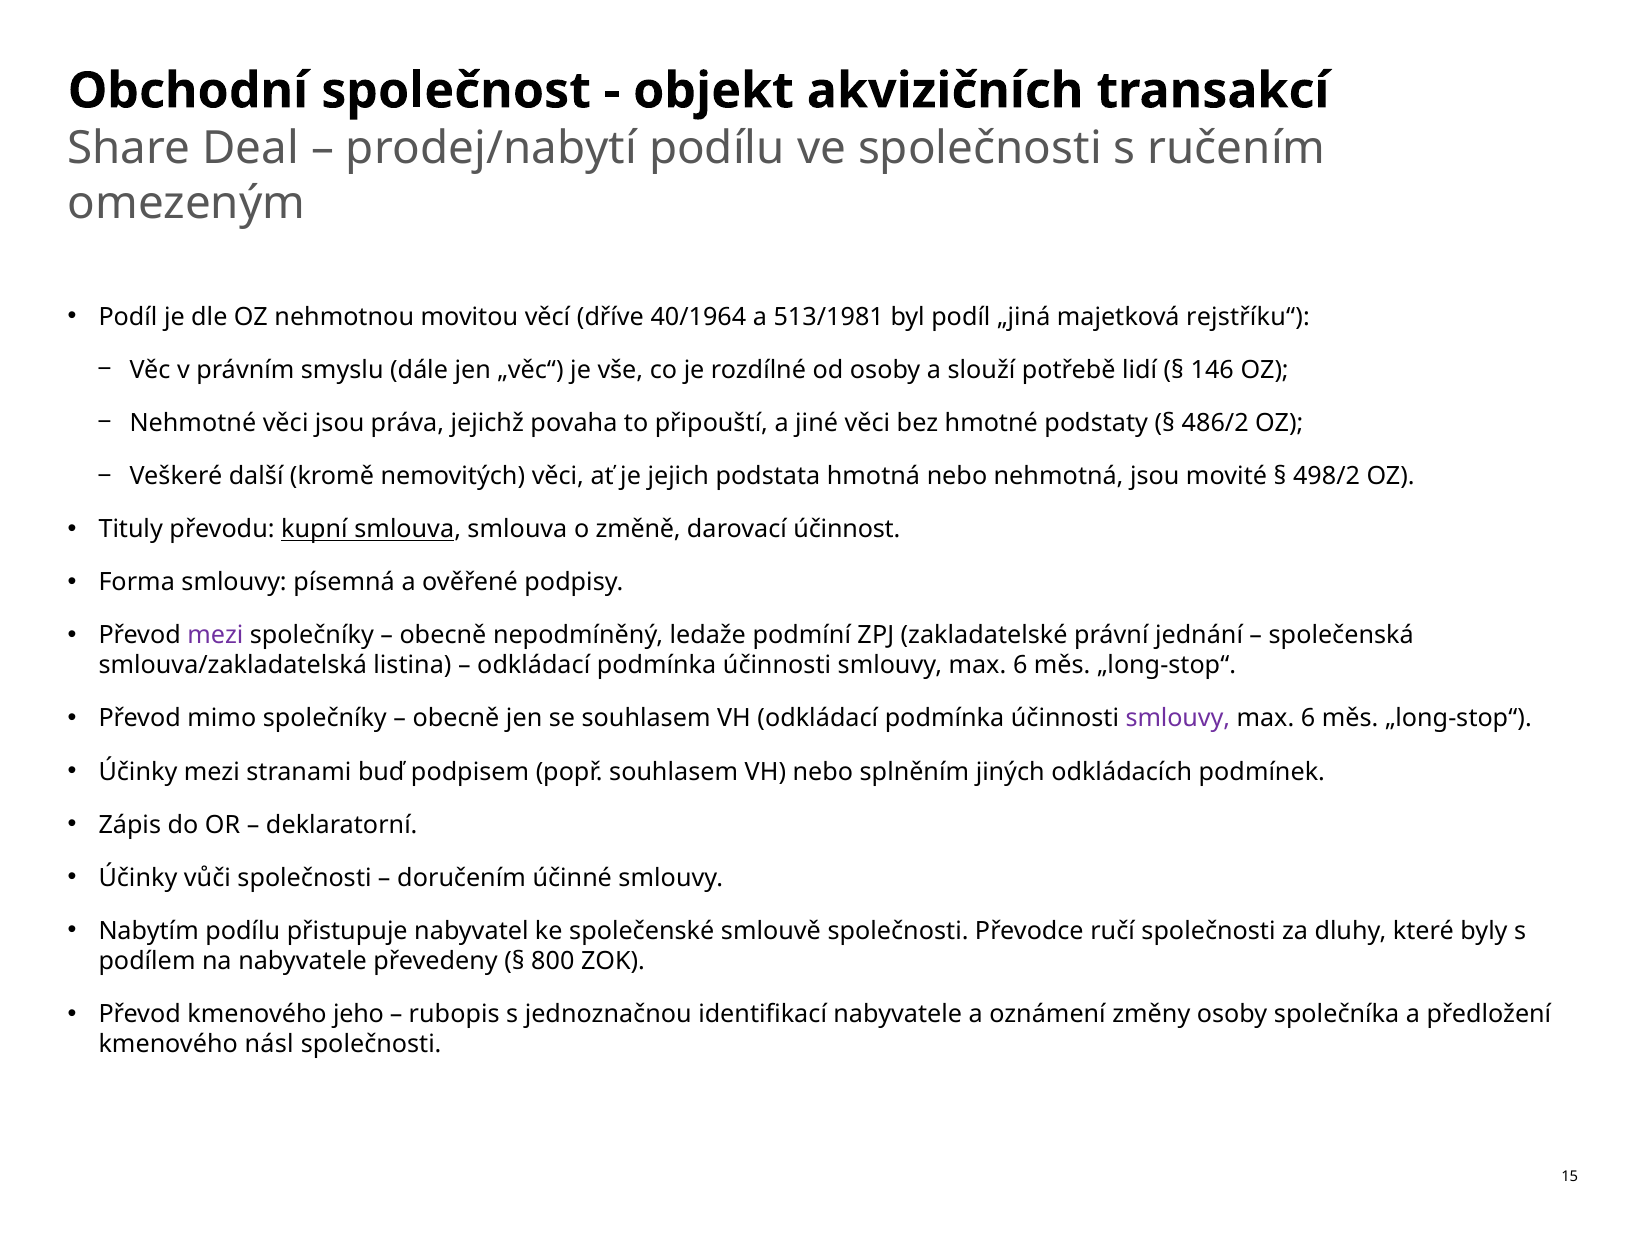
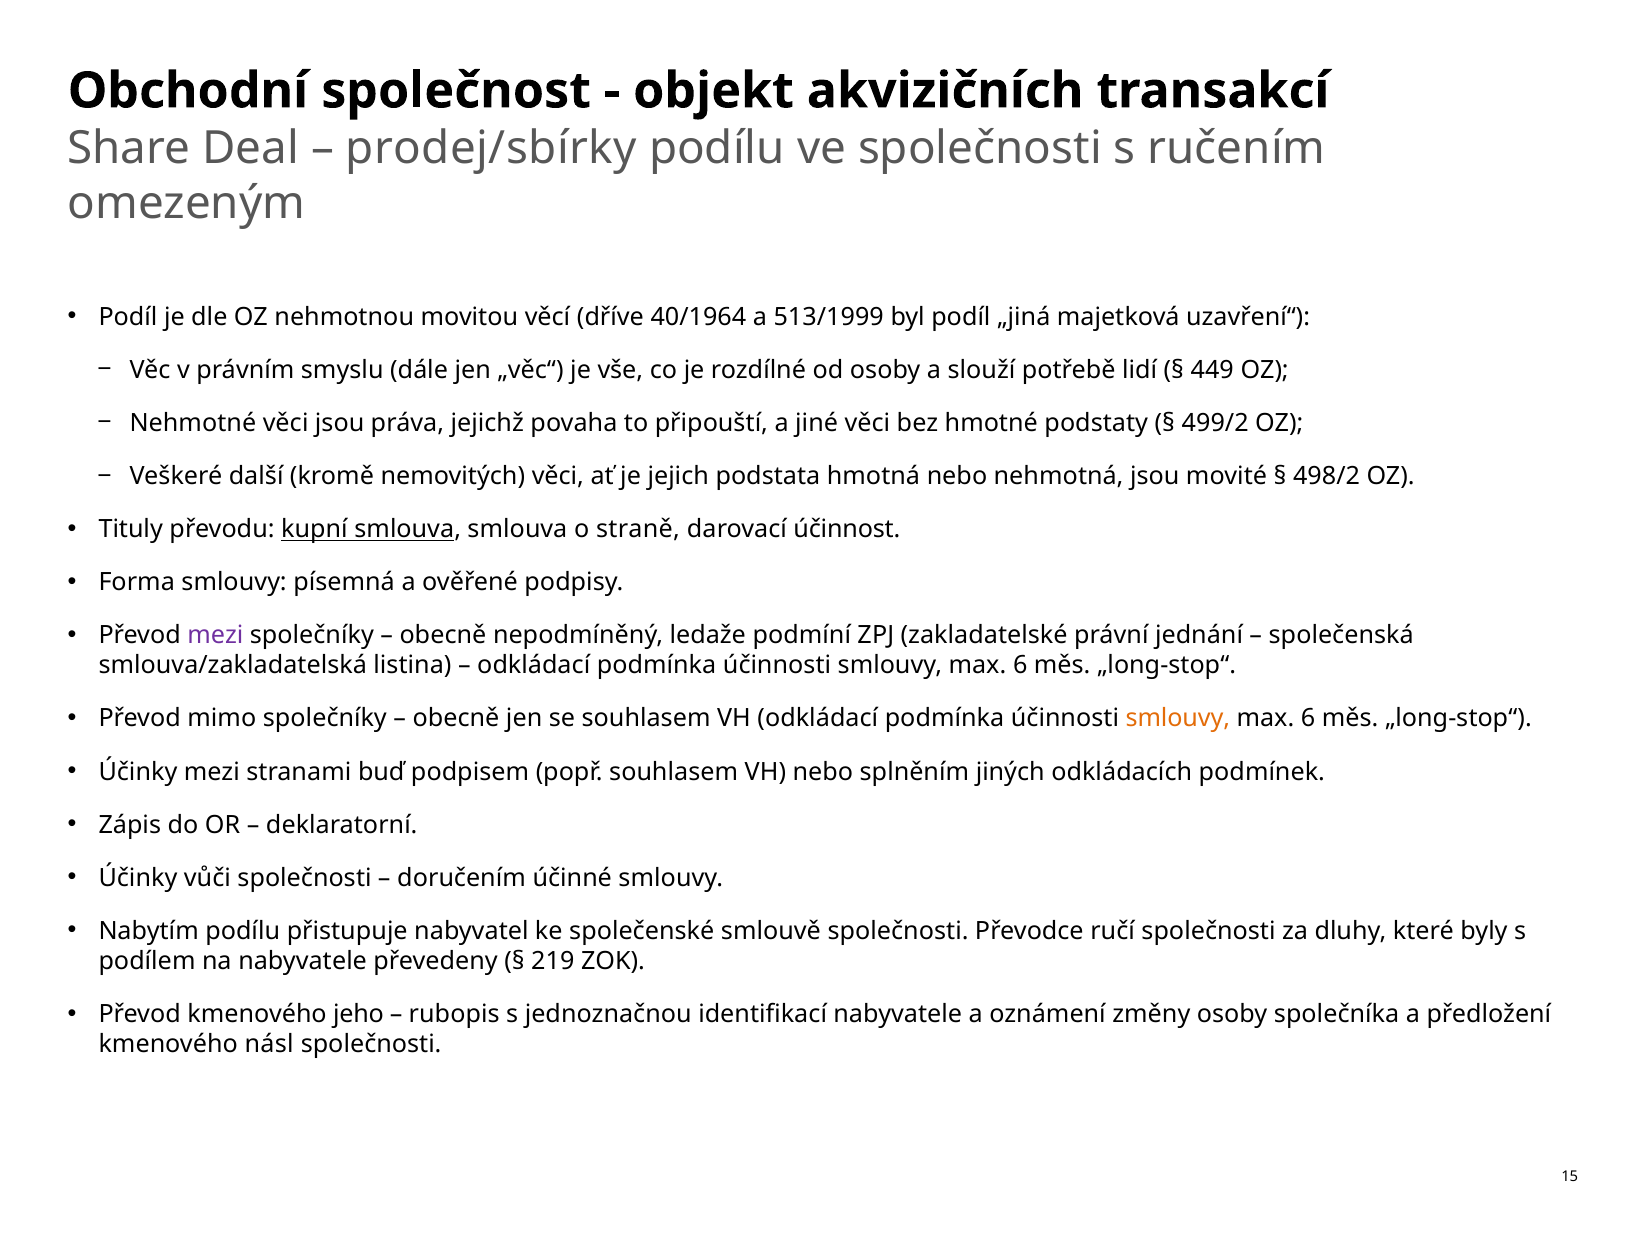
prodej/nabytí: prodej/nabytí -> prodej/sbírky
513/1981: 513/1981 -> 513/1999
rejstříku“: rejstříku“ -> uzavření“
146: 146 -> 449
486/2: 486/2 -> 499/2
změně: změně -> straně
smlouvy at (1178, 718) colour: purple -> orange
800: 800 -> 219
